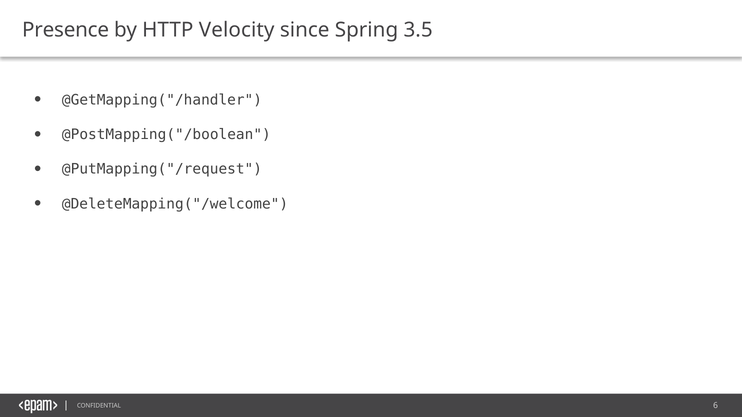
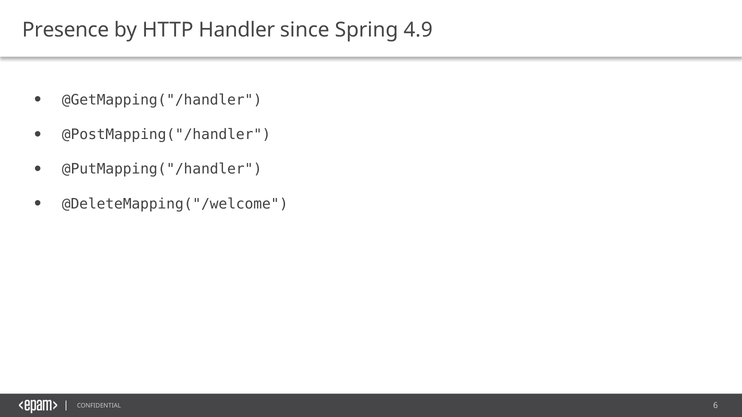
Velocity: Velocity -> Handler
3.5: 3.5 -> 4.9
@PostMapping("/boolean: @PostMapping("/boolean -> @PostMapping("/handler
@PutMapping("/request: @PutMapping("/request -> @PutMapping("/handler
